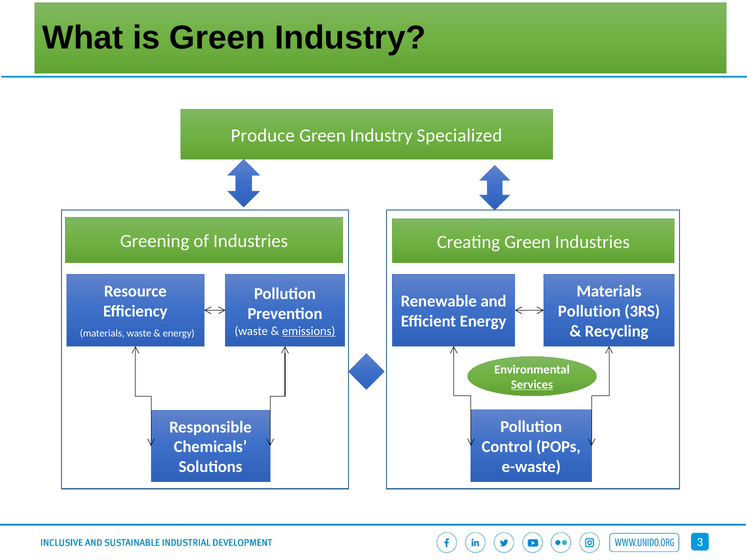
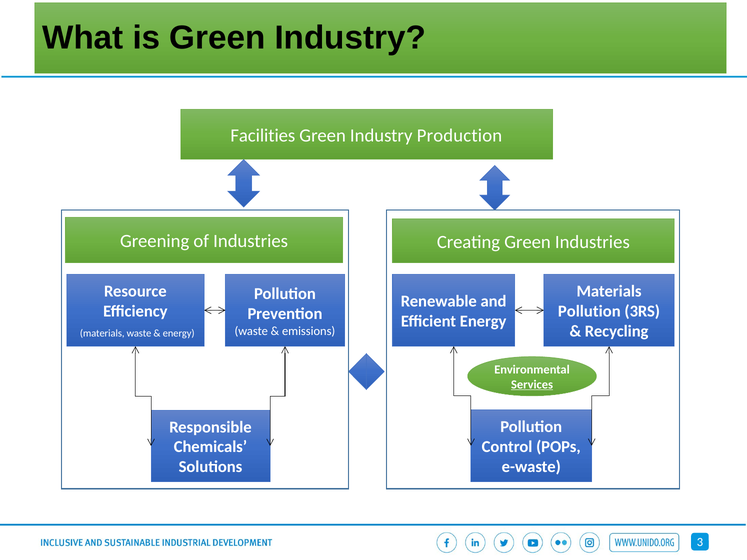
Produce: Produce -> Facilities
Specialized: Specialized -> Production
emissions underline: present -> none
